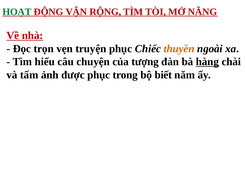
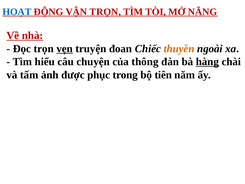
HOẠT colour: green -> blue
VẬN RỘNG: RỘNG -> TRỌN
vẹn underline: none -> present
truyện phục: phục -> đoan
tượng: tượng -> thông
biết: biết -> tiên
